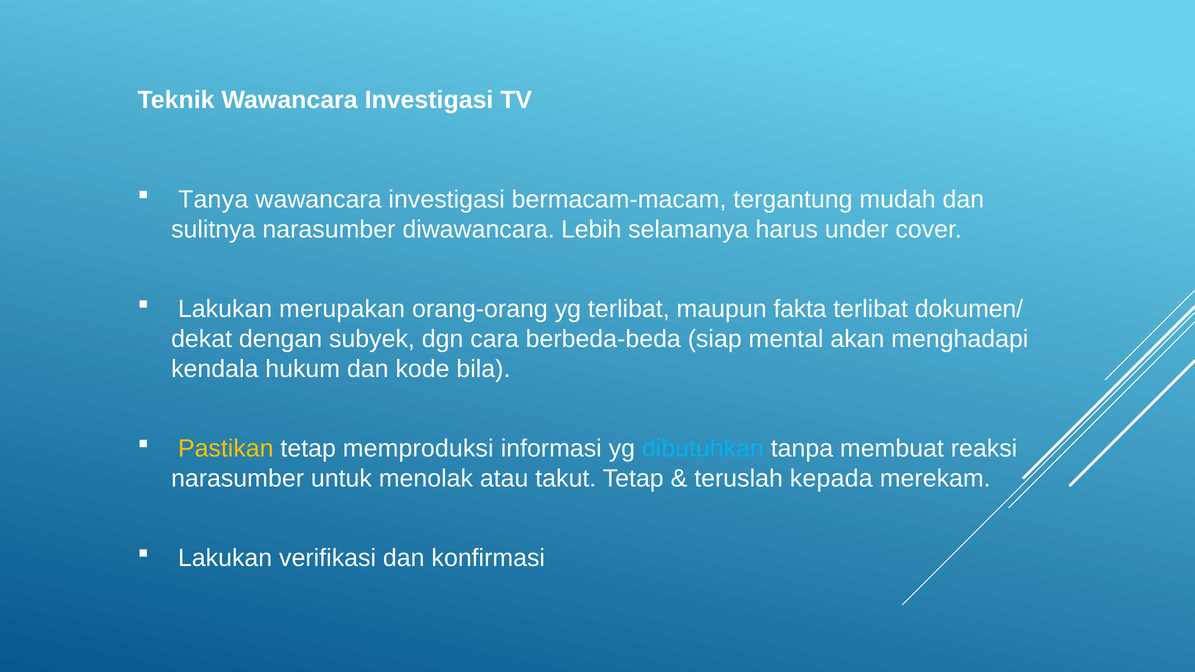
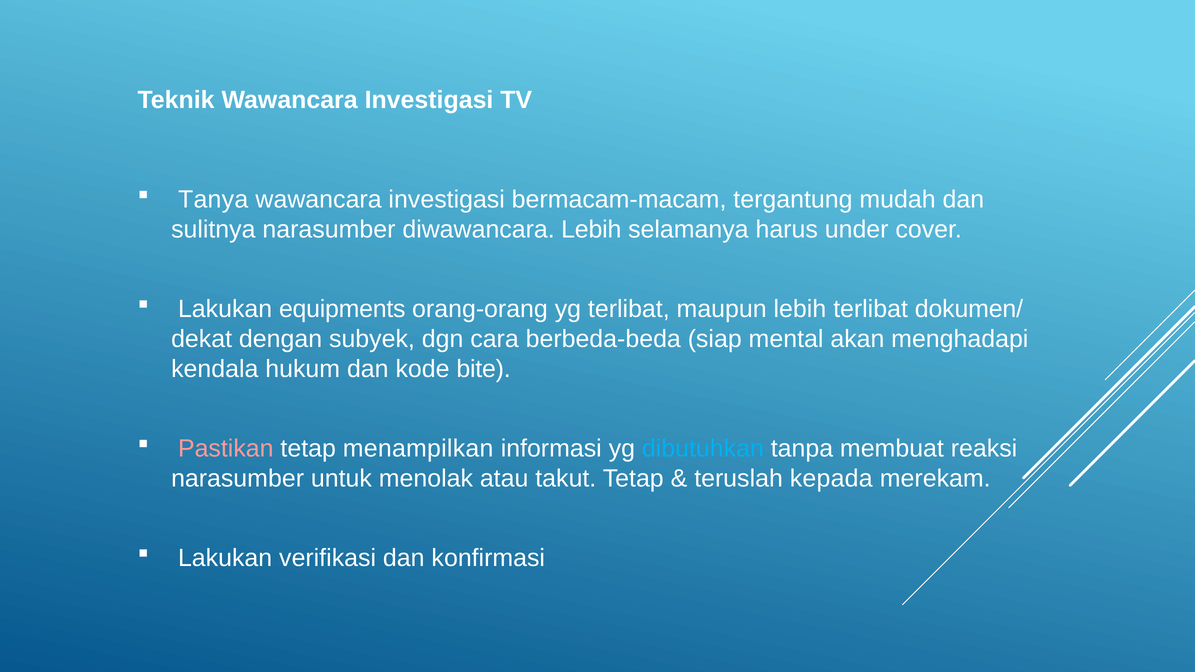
merupakan: merupakan -> equipments
maupun fakta: fakta -> lebih
bila: bila -> bite
Pastikan colour: yellow -> pink
memproduksi: memproduksi -> menampilkan
